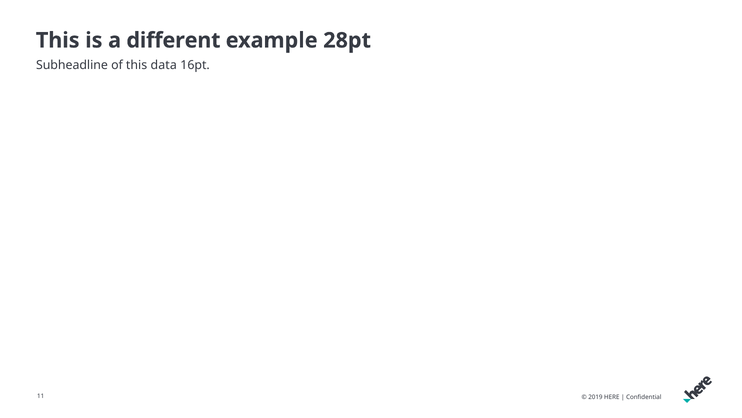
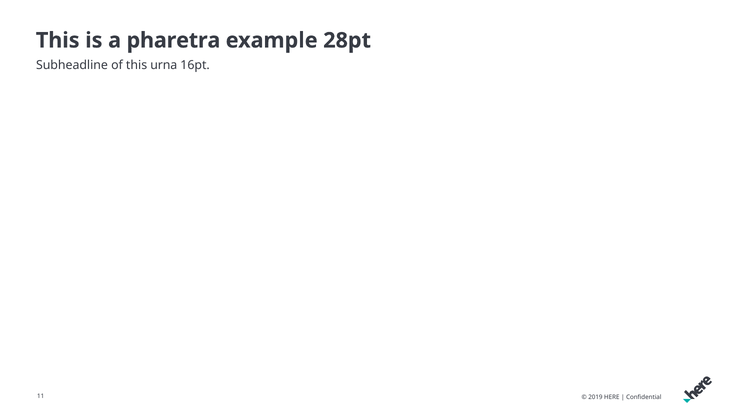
different: different -> pharetra
data: data -> urna
